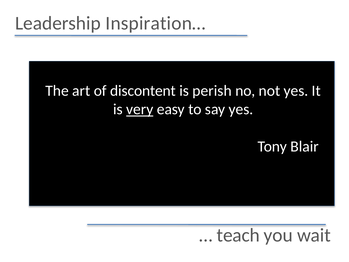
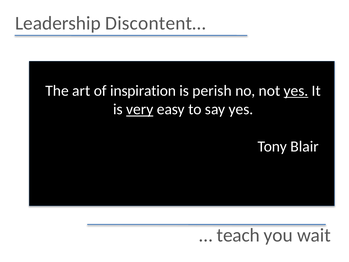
Inspiration…: Inspiration… -> Discontent…
discontent: discontent -> inspiration
yes at (296, 91) underline: none -> present
